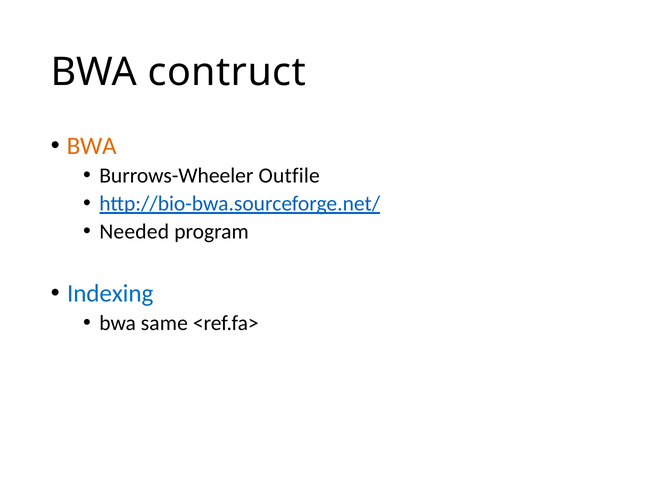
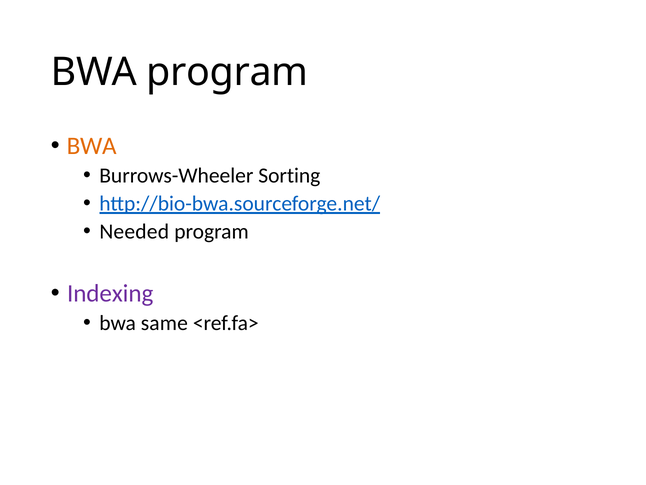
BWA contruct: contruct -> program
Outfile: Outfile -> Sorting
Indexing colour: blue -> purple
